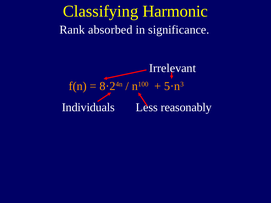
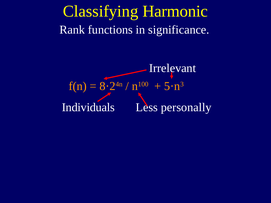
absorbed: absorbed -> functions
reasonably: reasonably -> personally
